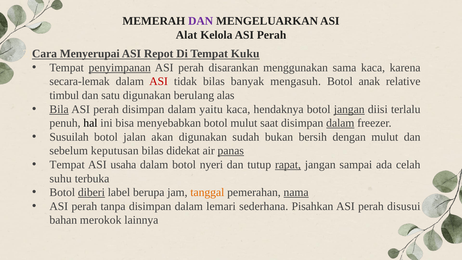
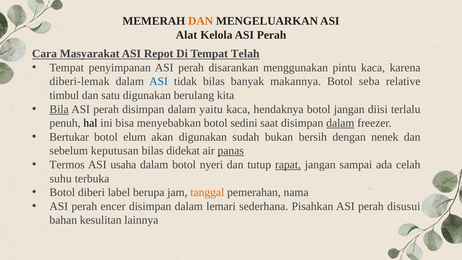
DAN at (201, 21) colour: purple -> orange
Menyerupai: Menyerupai -> Masyarakat
Kuku: Kuku -> Telah
penyimpanan underline: present -> none
sama: sama -> pintu
secara-lemak: secara-lemak -> diberi-lemak
ASI at (159, 81) colour: red -> blue
mengasuh: mengasuh -> makannya
anak: anak -> seba
alas: alas -> kita
jangan at (349, 109) underline: present -> none
botol mulut: mulut -> sedini
Susuilah: Susuilah -> Bertukar
jalan: jalan -> elum
dengan mulut: mulut -> nenek
Tempat at (67, 165): Tempat -> Termos
diberi underline: present -> none
nama underline: present -> none
tanpa: tanpa -> encer
merokok: merokok -> kesulitan
